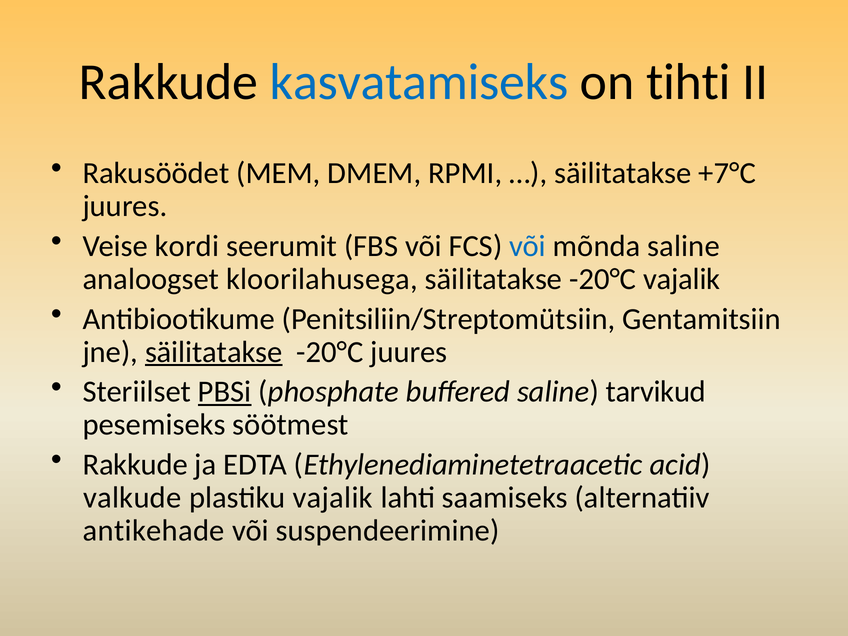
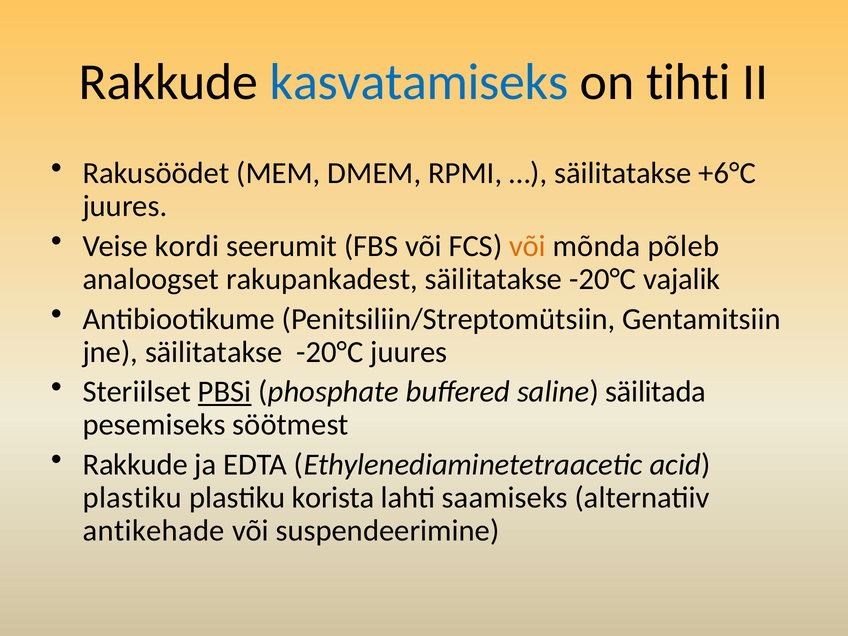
+7°C: +7°C -> +6°C
või at (528, 246) colour: blue -> orange
mõnda saline: saline -> põleb
kloorilahusega: kloorilahusega -> rakupankadest
säilitatakse at (214, 352) underline: present -> none
tarvikud: tarvikud -> säilitada
valkude at (132, 498): valkude -> plastiku
plastiku vajalik: vajalik -> korista
